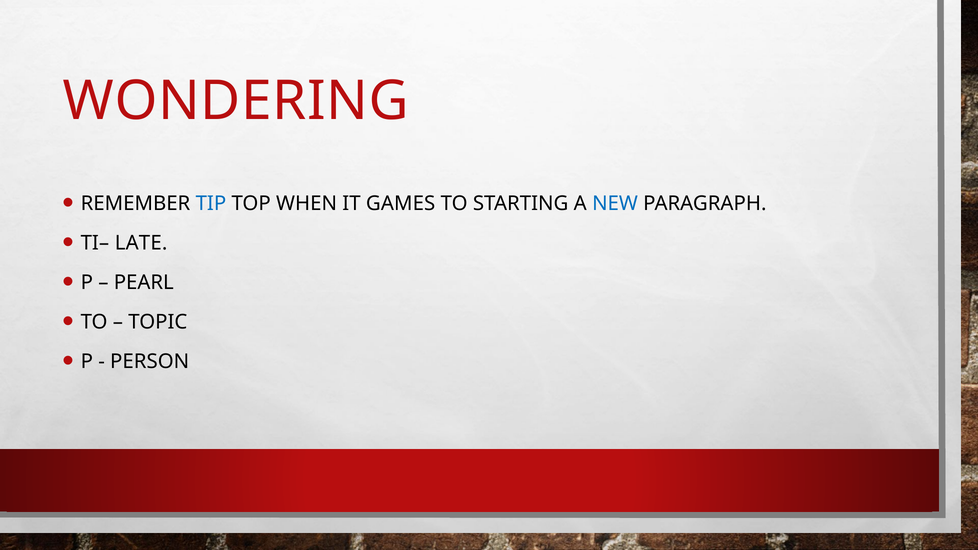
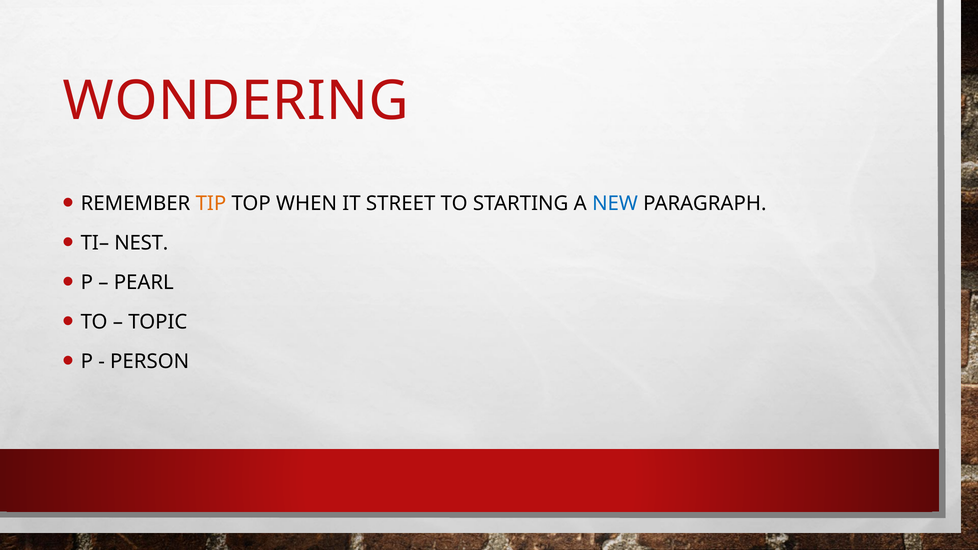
TIP colour: blue -> orange
GAMES: GAMES -> STREET
LATE: LATE -> NEST
